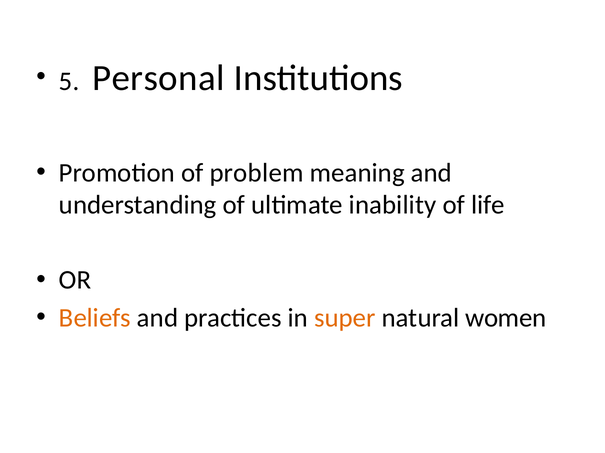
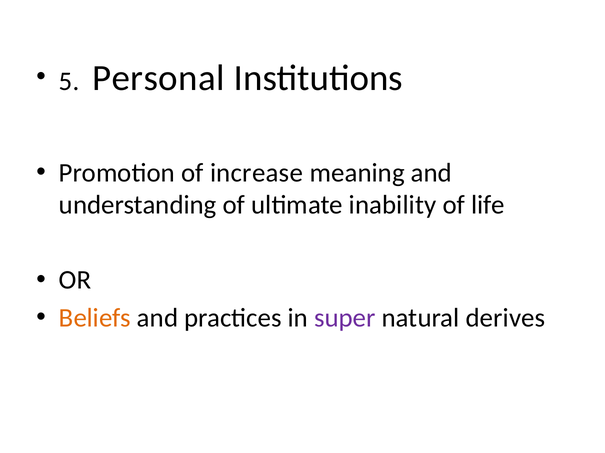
problem: problem -> increase
super colour: orange -> purple
women: women -> derives
